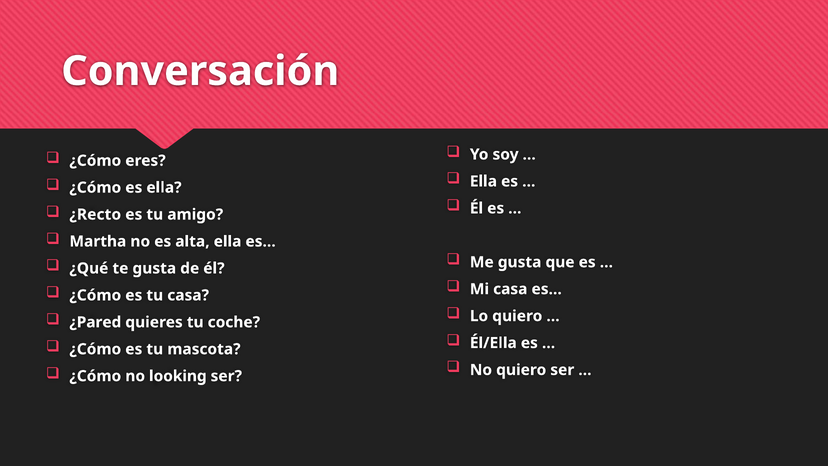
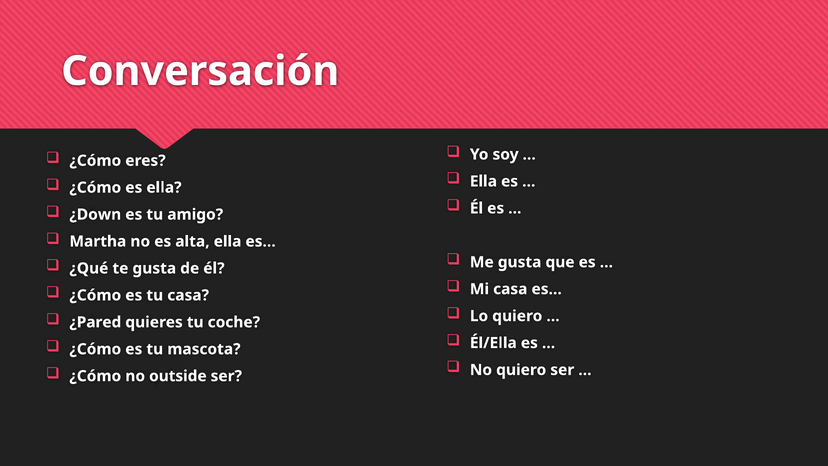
¿Recto: ¿Recto -> ¿Down
looking: looking -> outside
